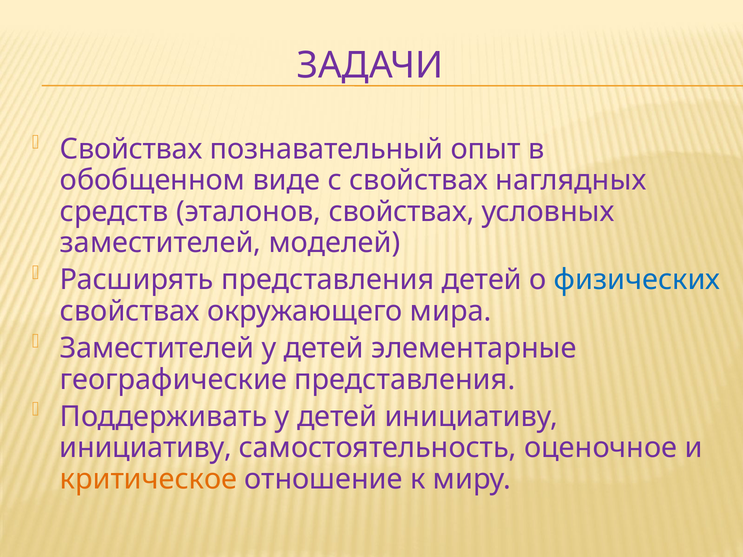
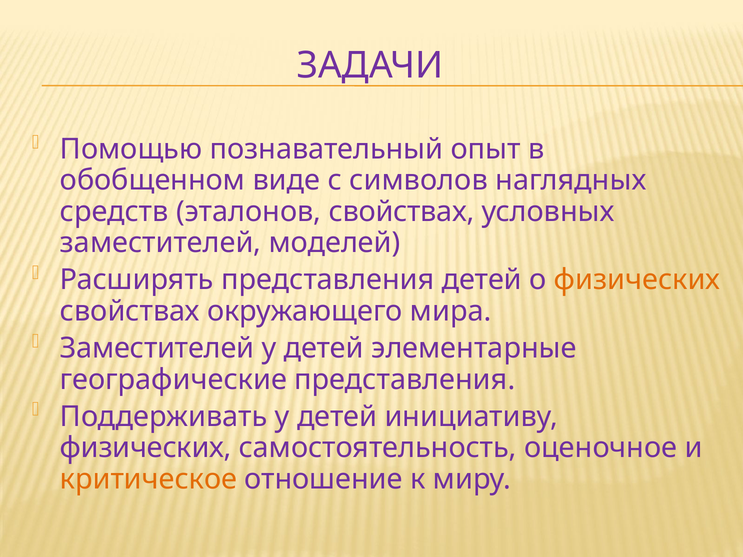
Свойствах at (131, 149): Свойствах -> Помощью
с свойствах: свойствах -> символов
физических at (637, 280) colour: blue -> orange
инициативу at (146, 448): инициативу -> физических
